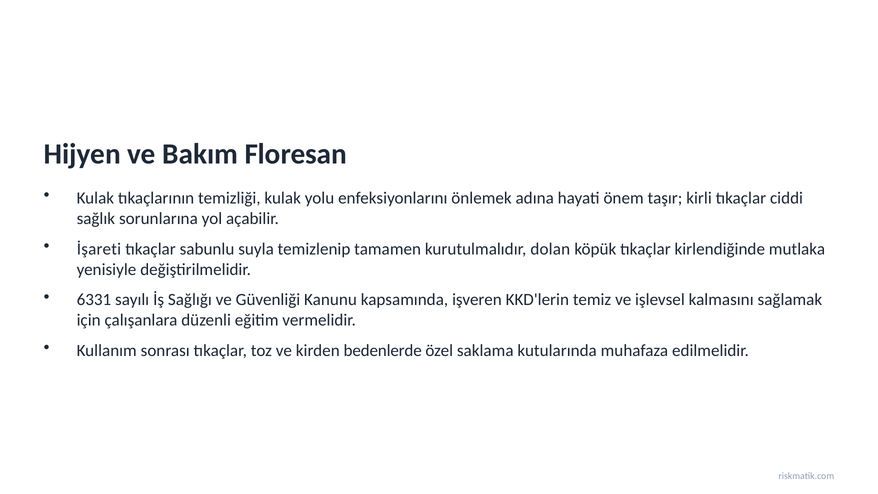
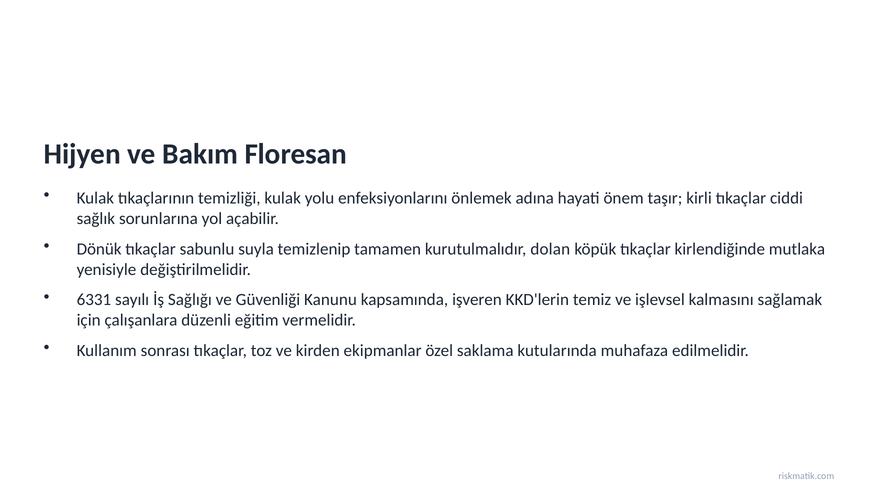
İşareti: İşareti -> Dönük
bedenlerde: bedenlerde -> ekipmanlar
